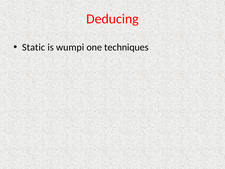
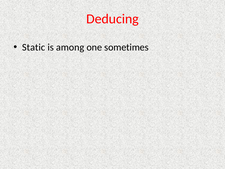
wumpi: wumpi -> among
techniques: techniques -> sometimes
